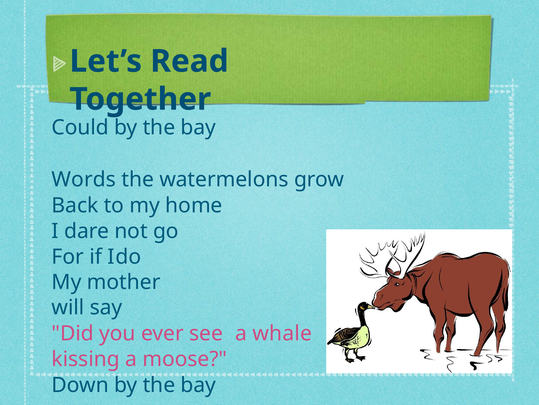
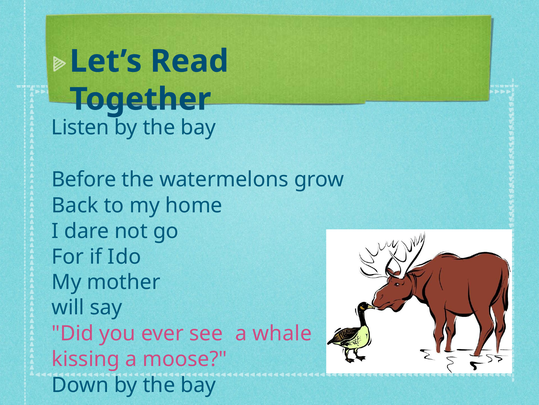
Could: Could -> Listen
Words: Words -> Before
